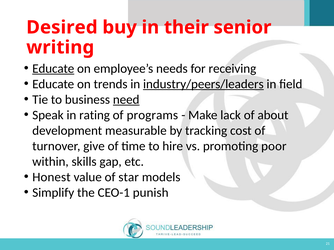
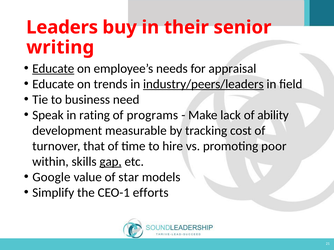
Desired: Desired -> Leaders
receiving: receiving -> appraisal
need underline: present -> none
about: about -> ability
give: give -> that
gap underline: none -> present
Honest: Honest -> Google
punish: punish -> efforts
